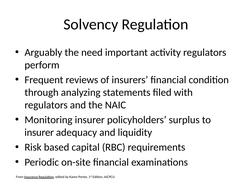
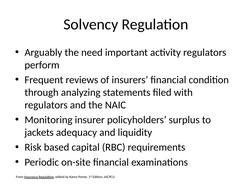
insurer at (39, 132): insurer -> jackets
